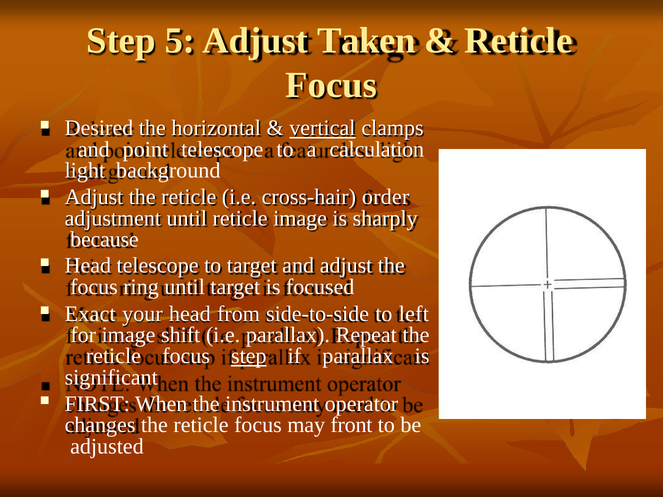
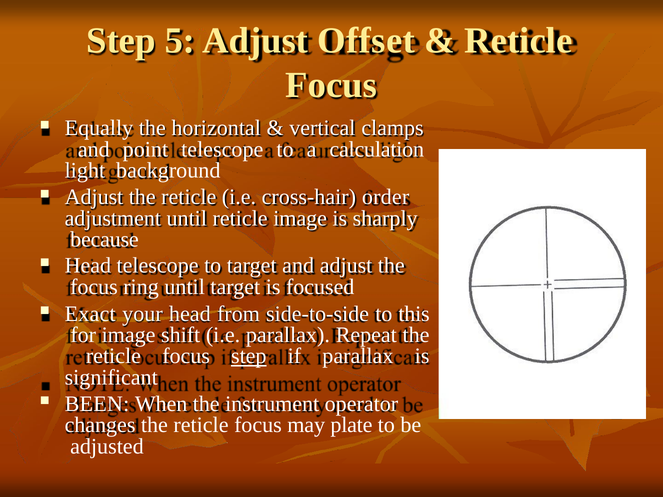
Taken: Taken -> Offset
Desired: Desired -> Equally
vertical underline: present -> none
left: left -> this
FIRST: FIRST -> BEEN
front: front -> plate
